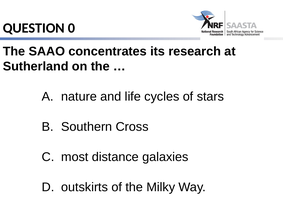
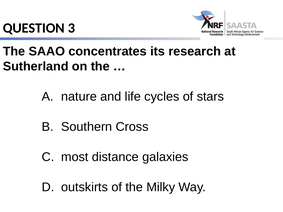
0: 0 -> 3
